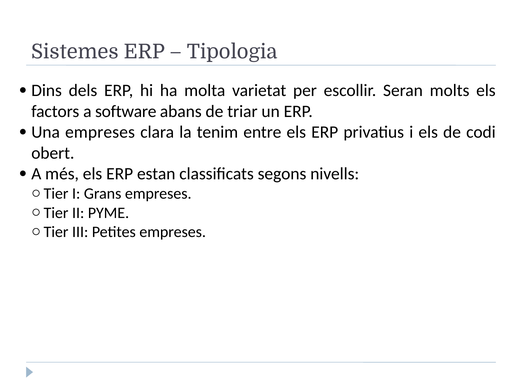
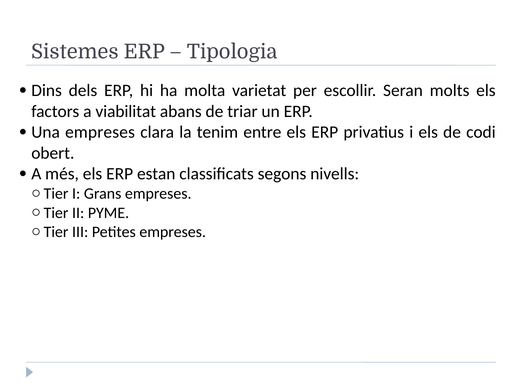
software: software -> viabilitat
